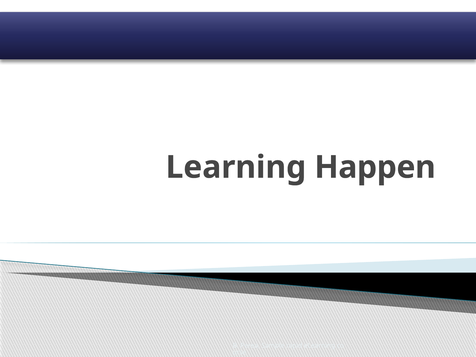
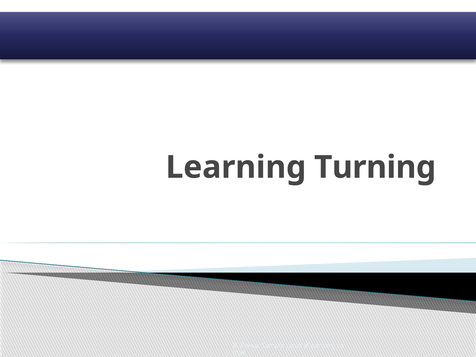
Happen: Happen -> Turning
